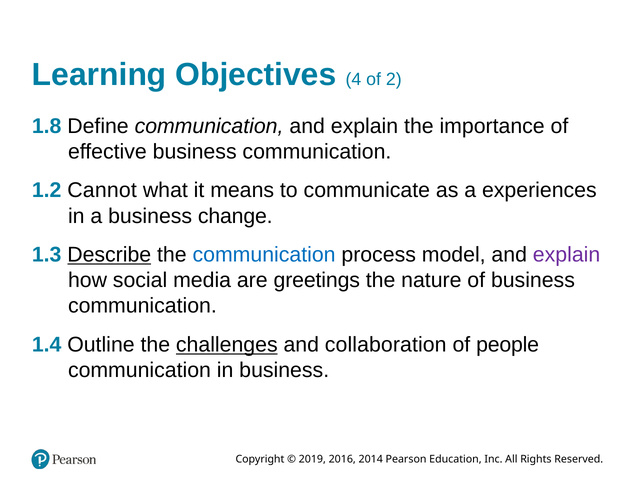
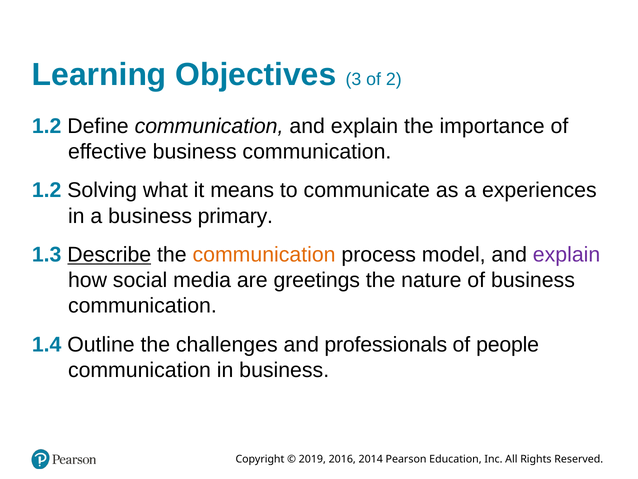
4: 4 -> 3
1.8 at (47, 126): 1.8 -> 1.2
Cannot: Cannot -> Solving
change: change -> primary
communication at (264, 255) colour: blue -> orange
challenges underline: present -> none
collaboration: collaboration -> professionals
